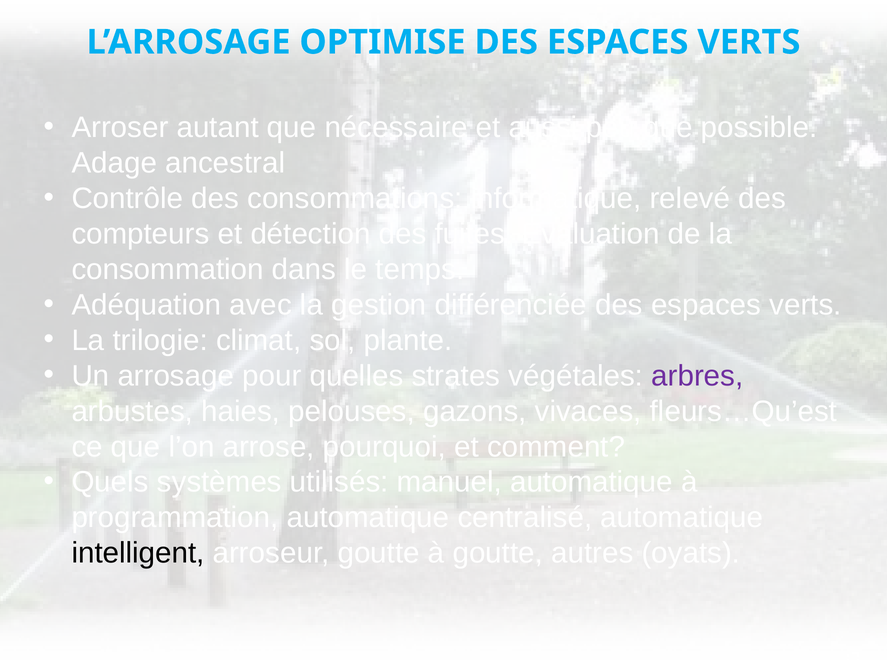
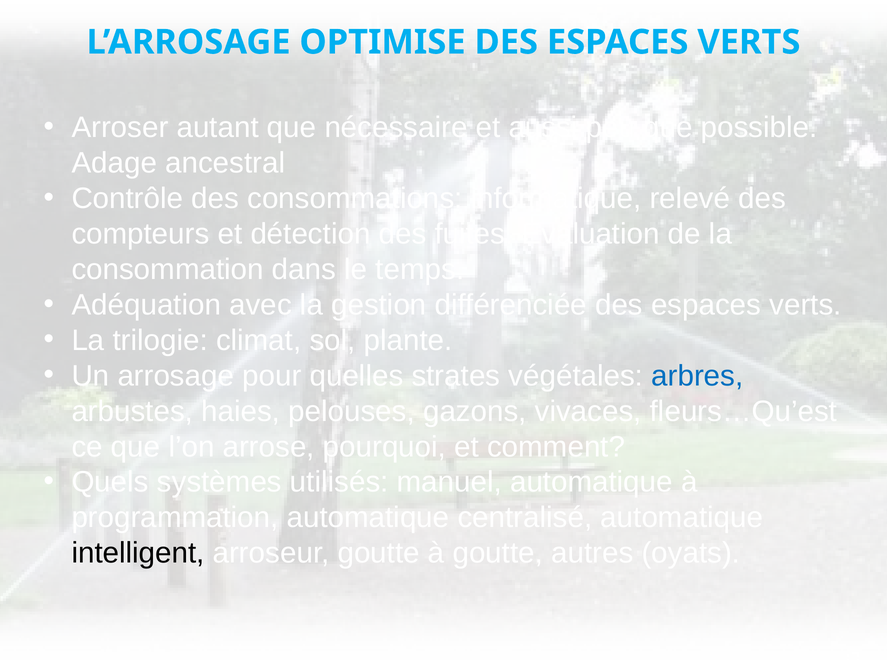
arbres colour: purple -> blue
